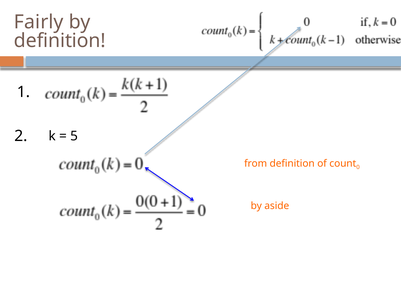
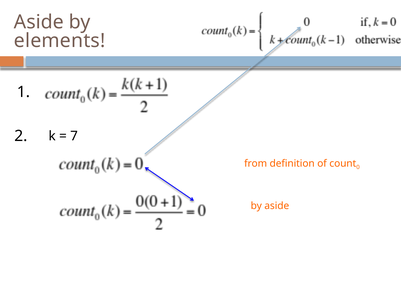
Fairly at (39, 22): Fairly -> Aside
definition at (60, 41): definition -> elements
5: 5 -> 7
